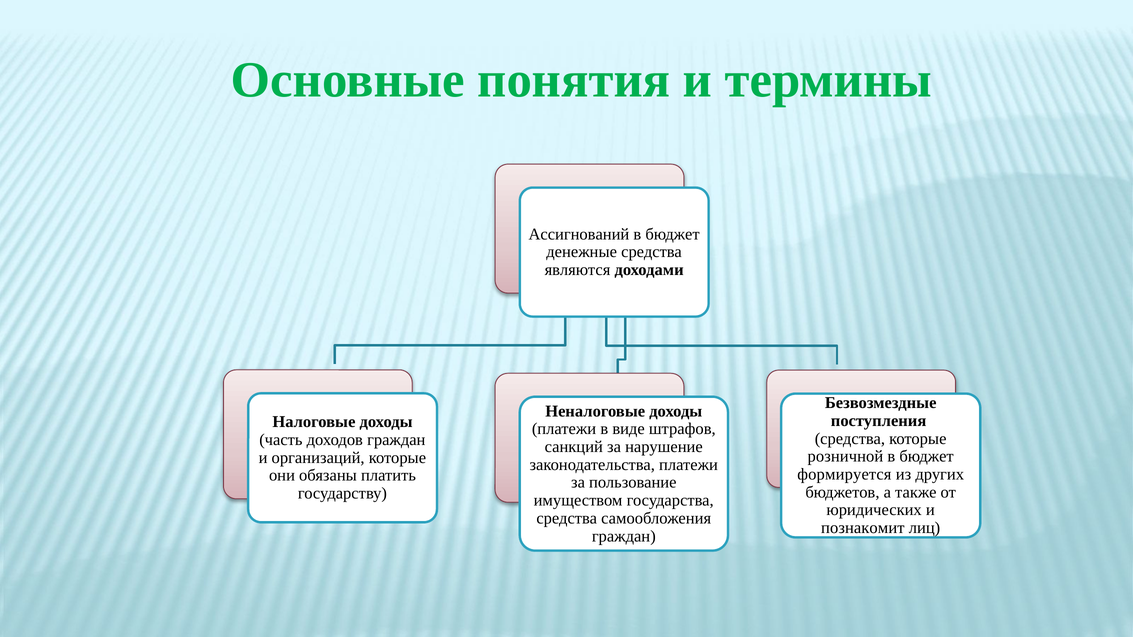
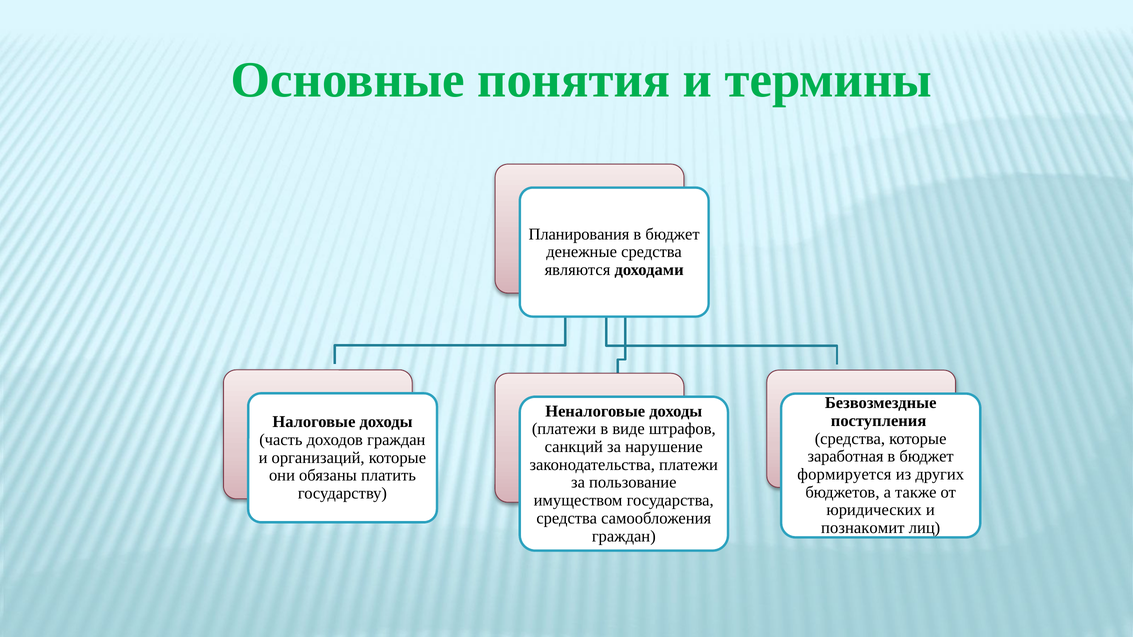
Ассигнований: Ассигнований -> Планирования
розничной: розничной -> заработная
